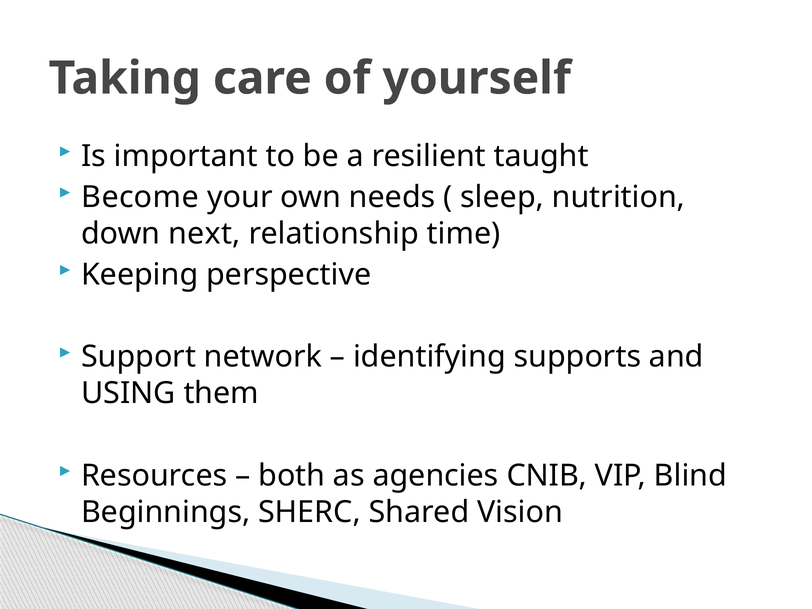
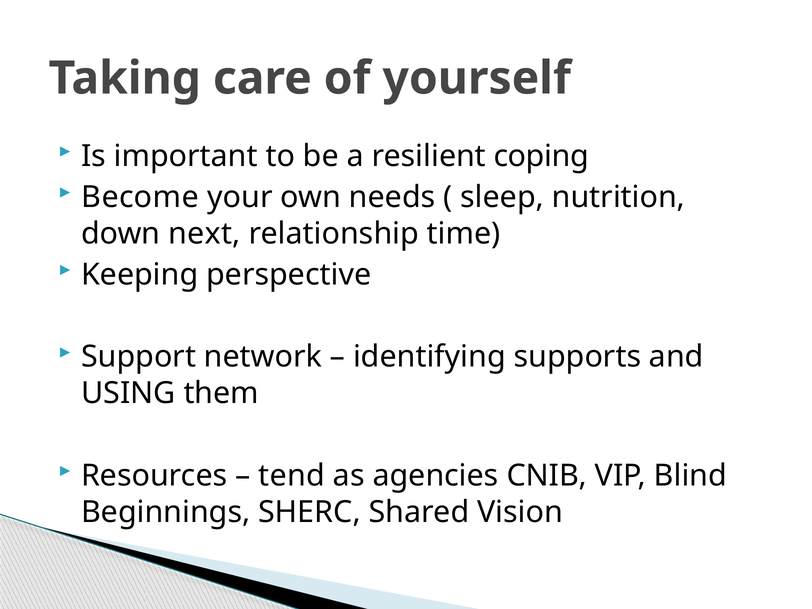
taught: taught -> coping
both: both -> tend
